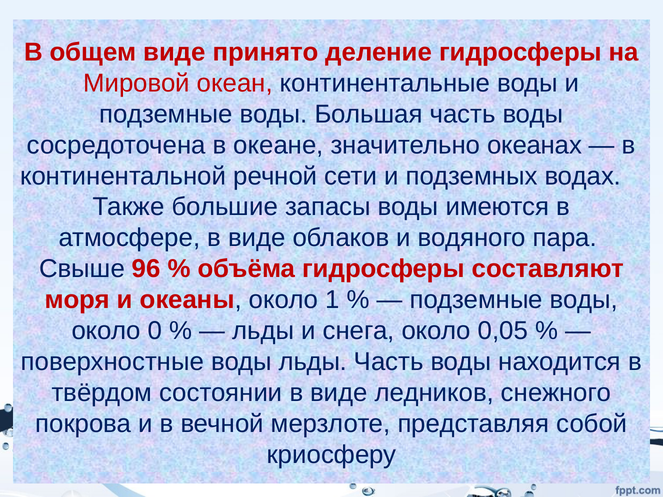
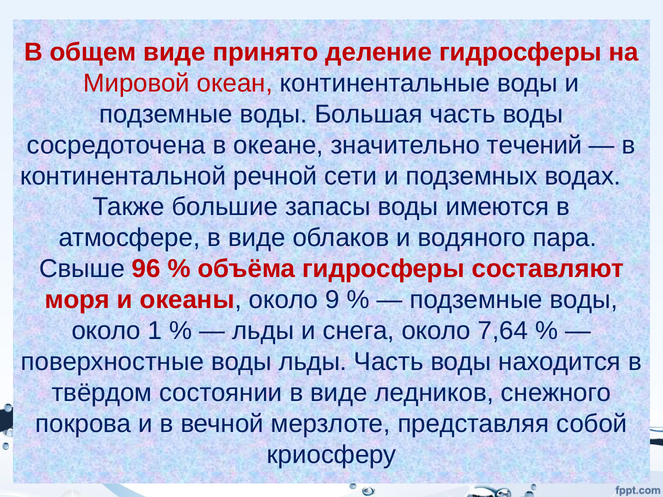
океанах: океанах -> течений
1: 1 -> 9
0: 0 -> 1
0,05: 0,05 -> 7,64
